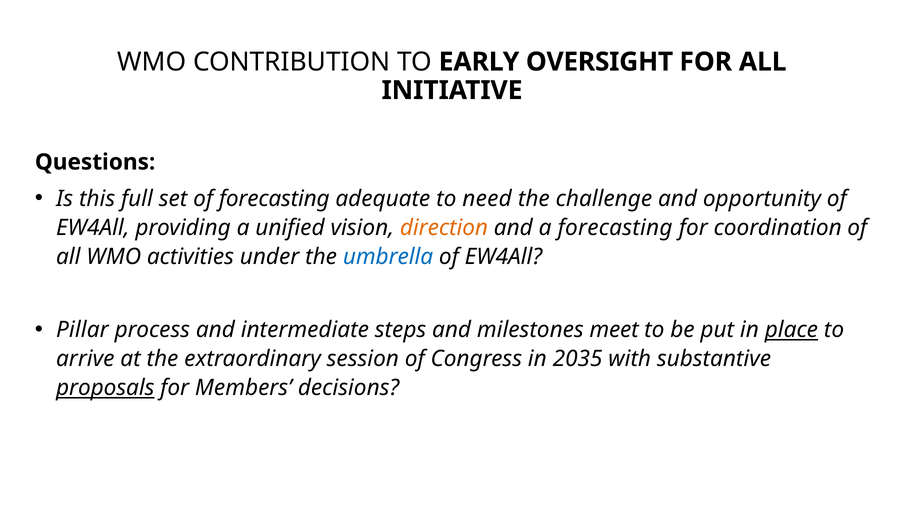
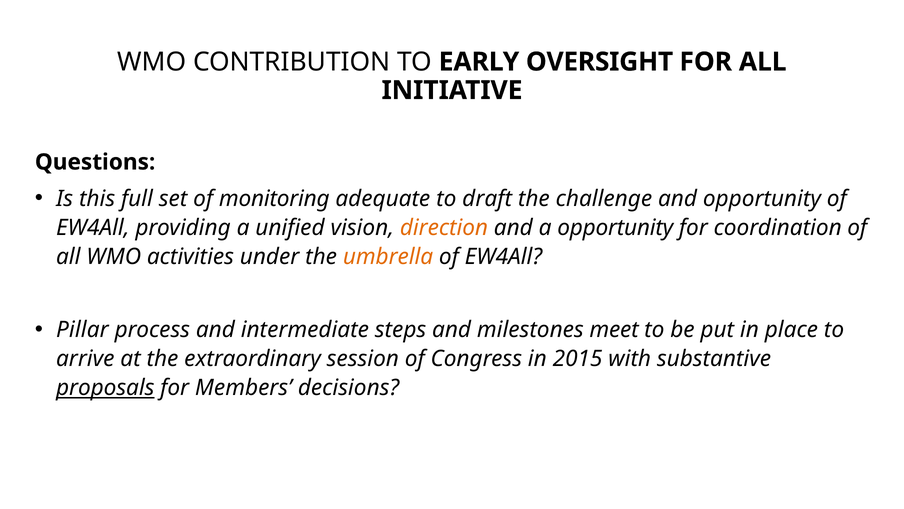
of forecasting: forecasting -> monitoring
need: need -> draft
a forecasting: forecasting -> opportunity
umbrella colour: blue -> orange
place underline: present -> none
2035: 2035 -> 2015
